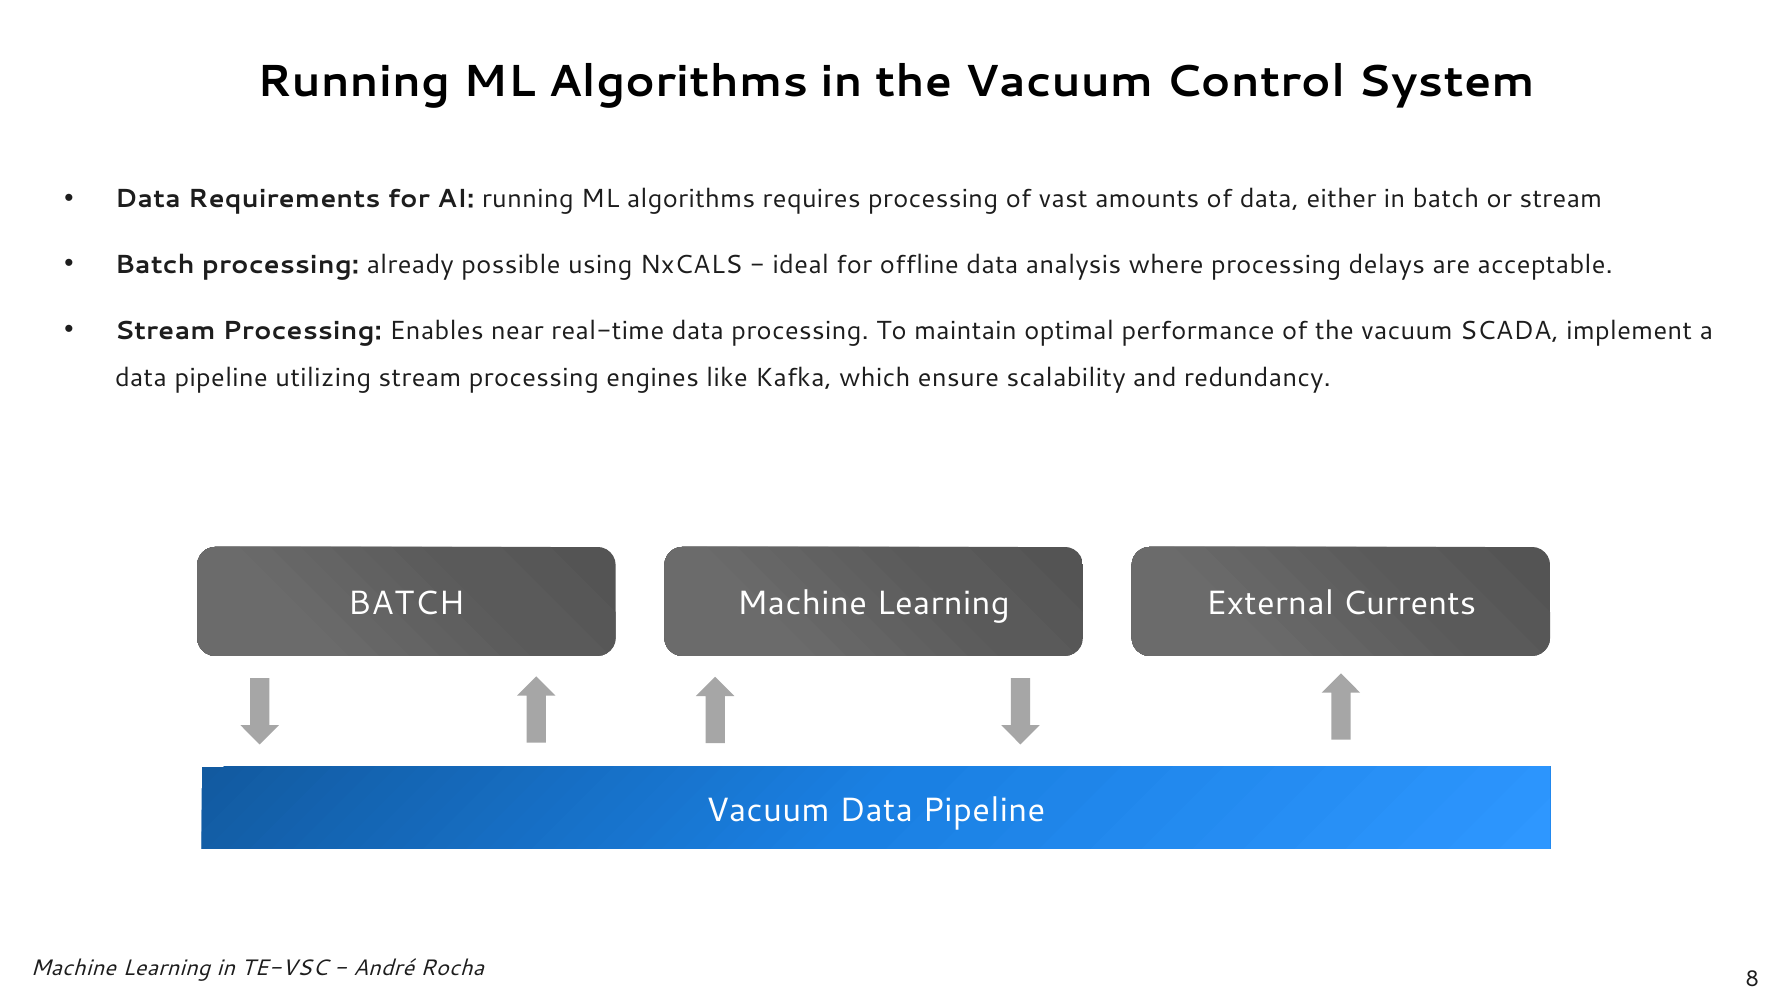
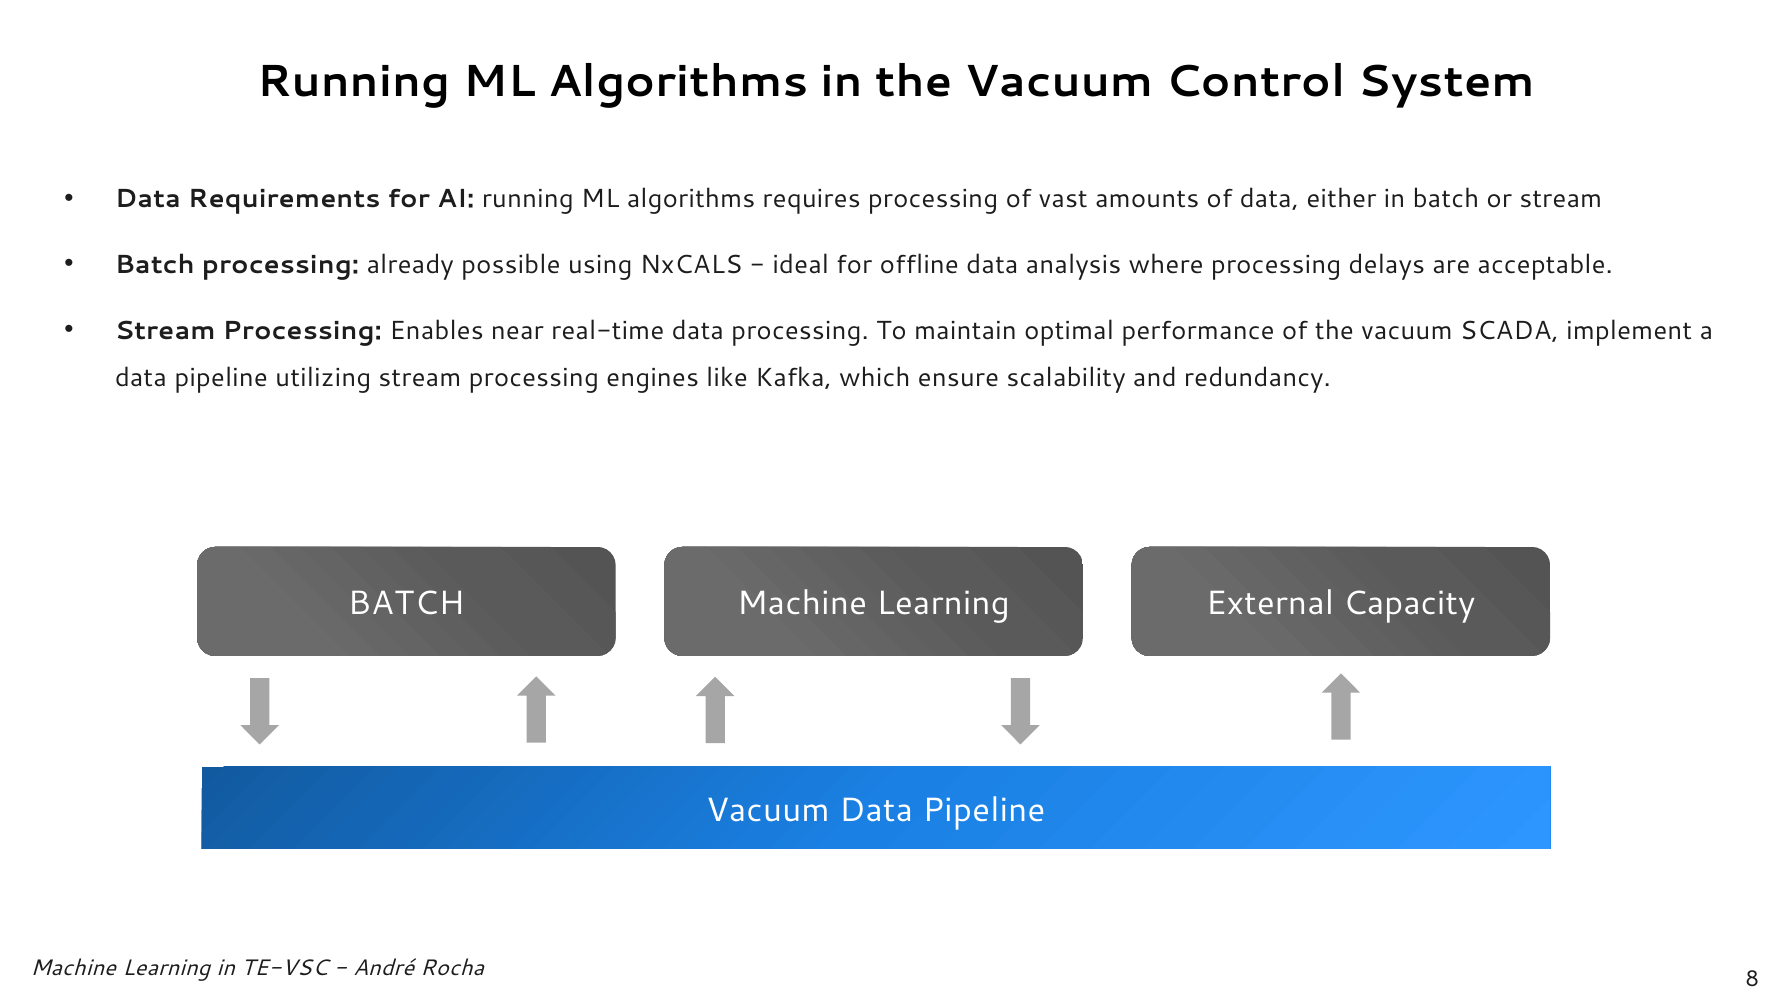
Currents: Currents -> Capacity
